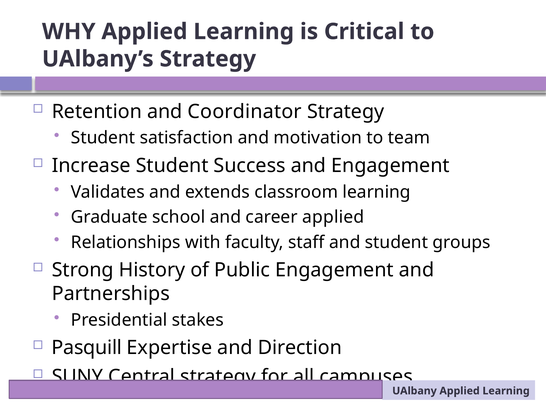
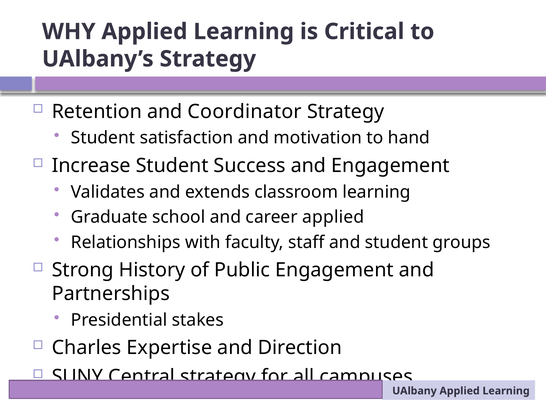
team: team -> hand
Pasquill: Pasquill -> Charles
